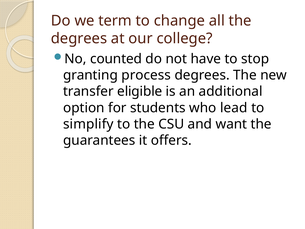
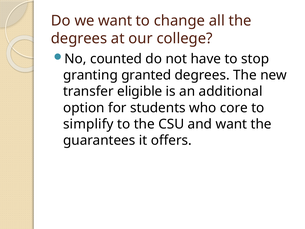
we term: term -> want
process: process -> granted
lead: lead -> core
